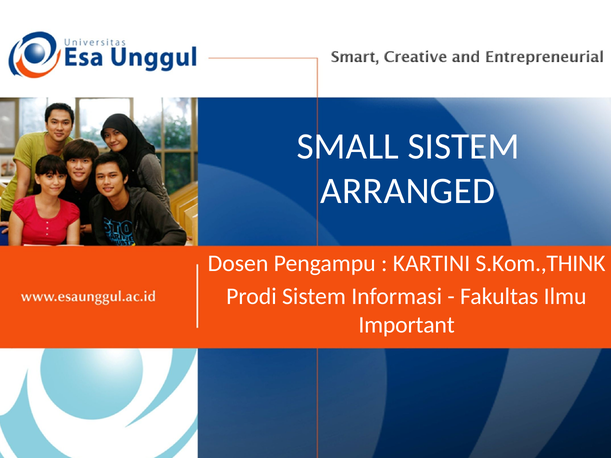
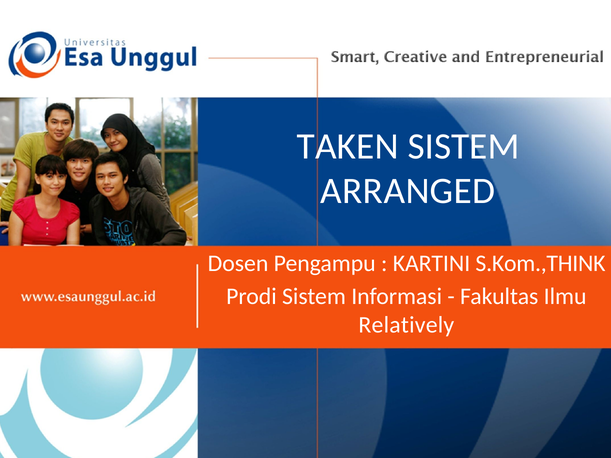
SMALL: SMALL -> TAKEN
Important: Important -> Relatively
